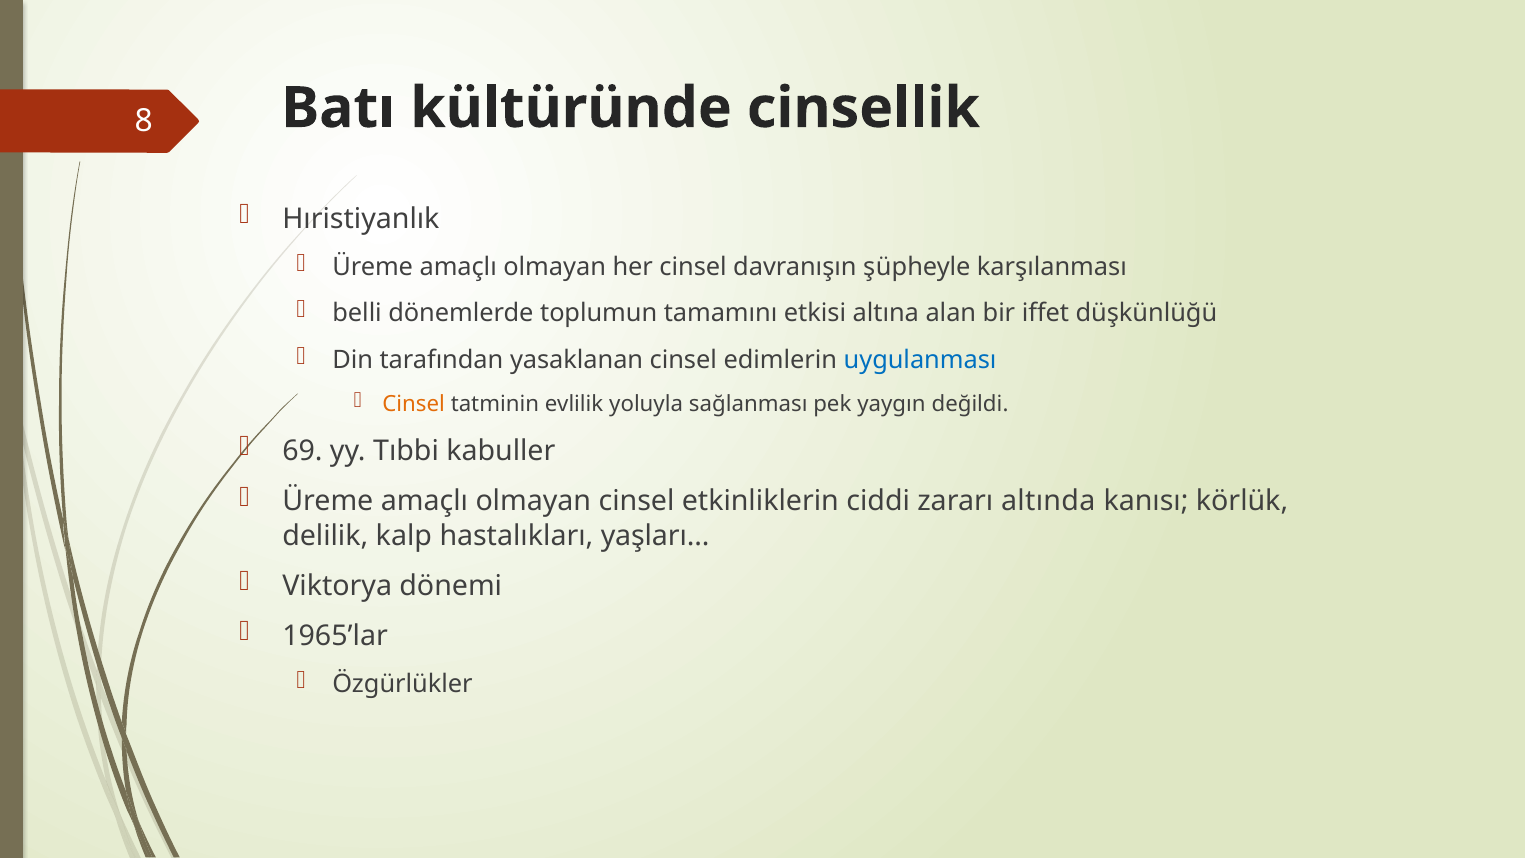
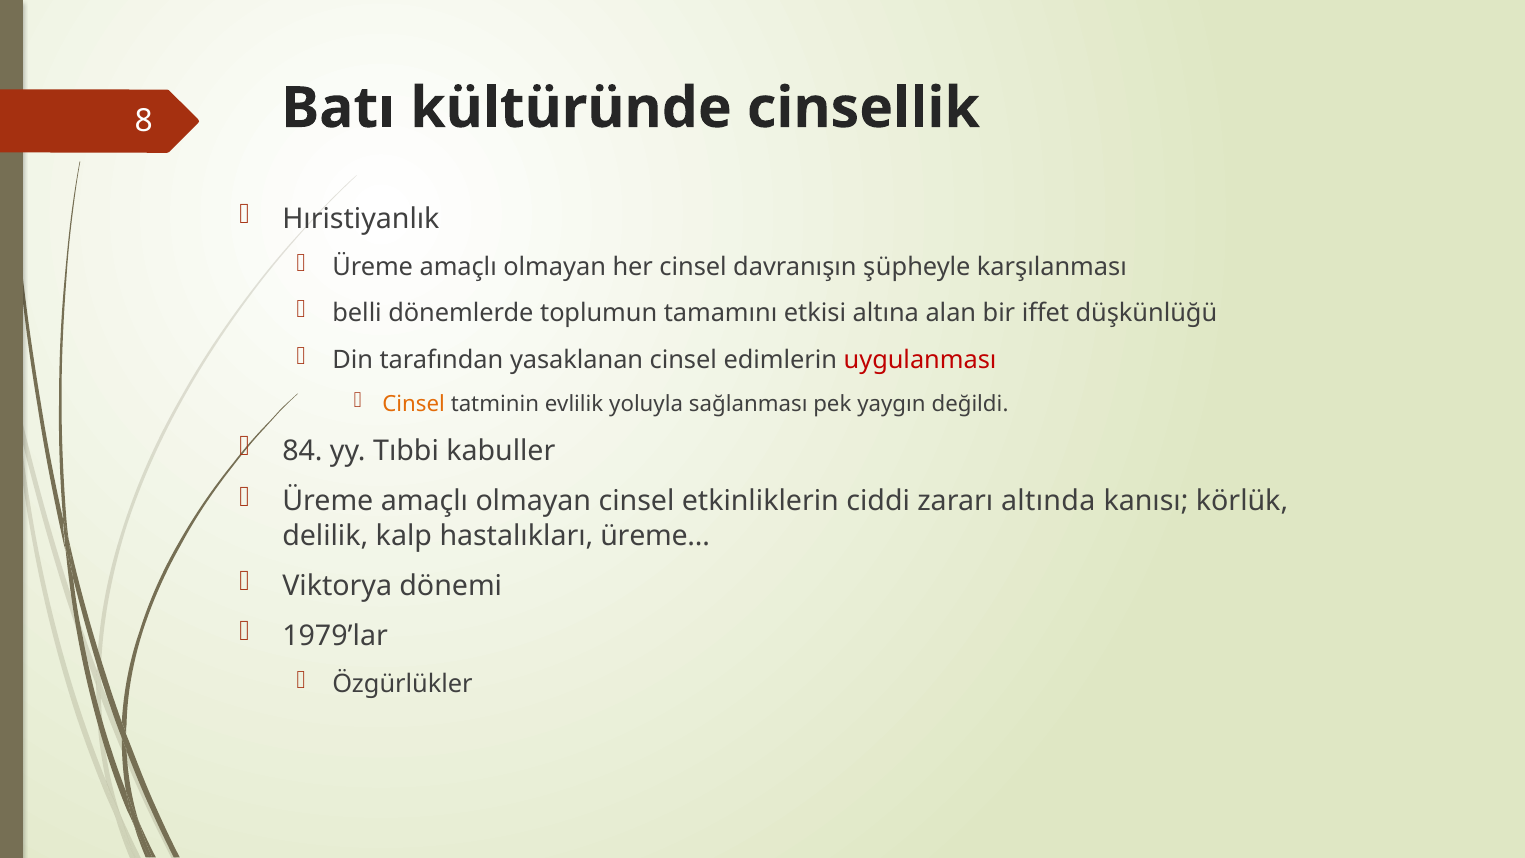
uygulanması colour: blue -> red
69: 69 -> 84
yaşları…: yaşları… -> üreme…
1965’lar: 1965’lar -> 1979’lar
